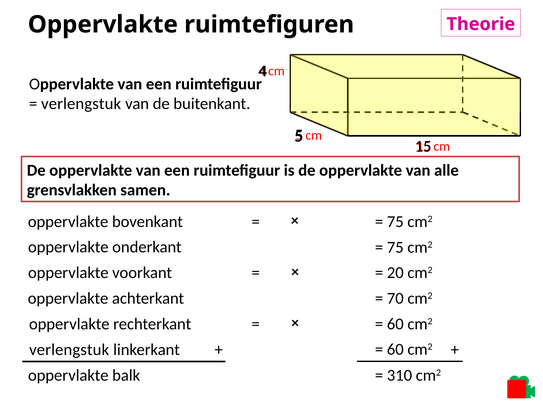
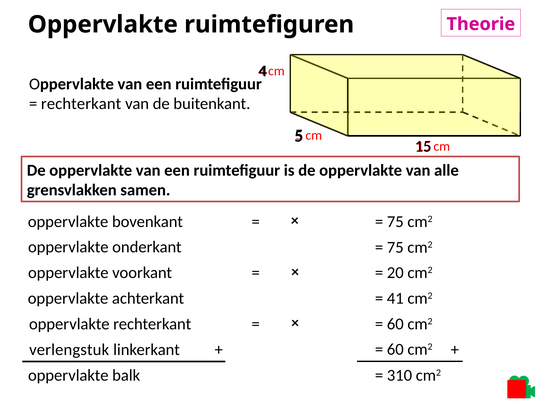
verlengstuk at (81, 104): verlengstuk -> rechterkant
70: 70 -> 41
